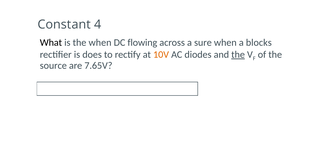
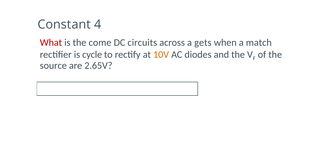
What colour: black -> red
the when: when -> come
flowing: flowing -> circuits
sure: sure -> gets
blocks: blocks -> match
does: does -> cycle
the at (238, 55) underline: present -> none
7.65V: 7.65V -> 2.65V
